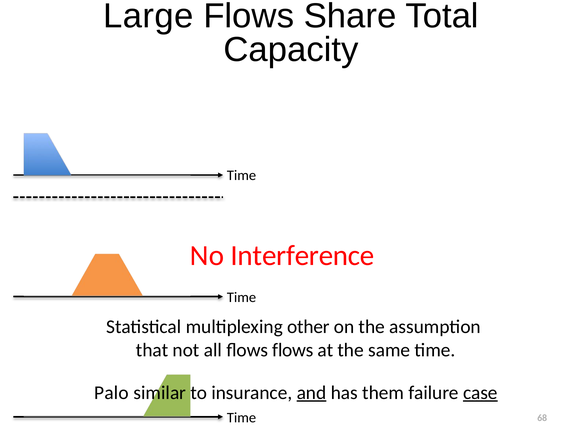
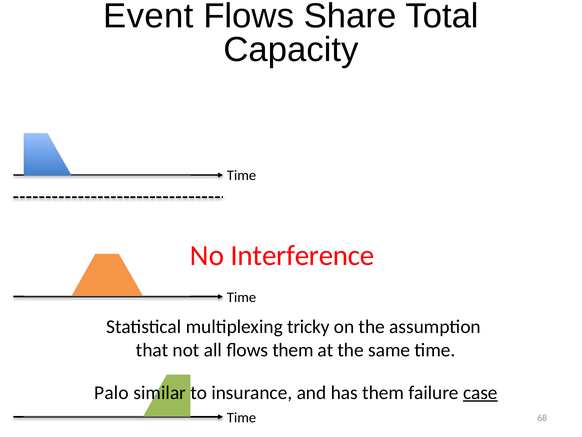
Large: Large -> Event
other: other -> tricky
flows flows: flows -> them
and underline: present -> none
